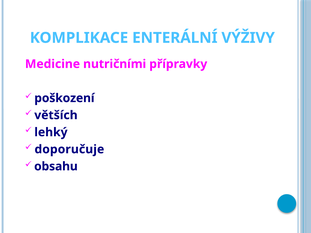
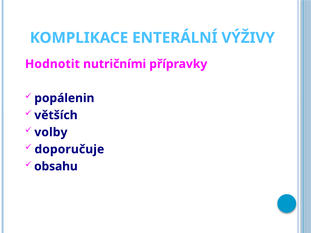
Medicine: Medicine -> Hodnotit
poškození: poškození -> popálenin
lehký: lehký -> volby
